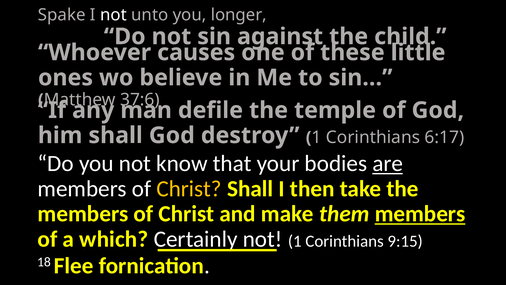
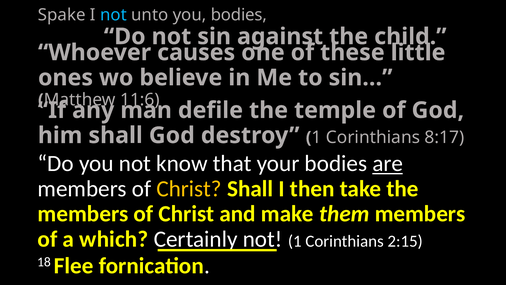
not at (113, 15) colour: white -> light blue
you longer: longer -> bodies
37:6: 37:6 -> 11:6
6:17: 6:17 -> 8:17
members at (420, 214) underline: present -> none
9:15: 9:15 -> 2:15
